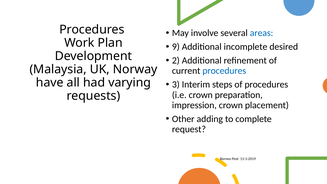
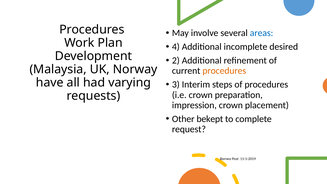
9: 9 -> 4
procedures at (224, 71) colour: blue -> orange
adding: adding -> bekept
